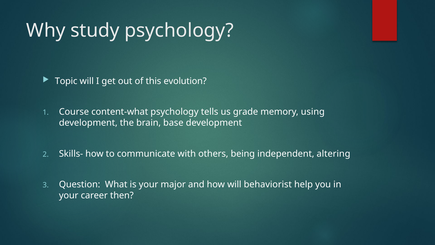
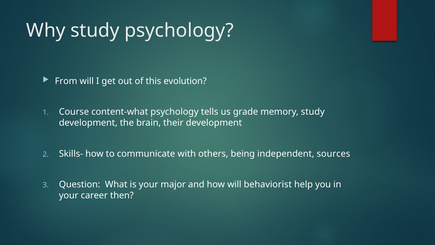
Topic: Topic -> From
memory using: using -> study
base: base -> their
altering: altering -> sources
